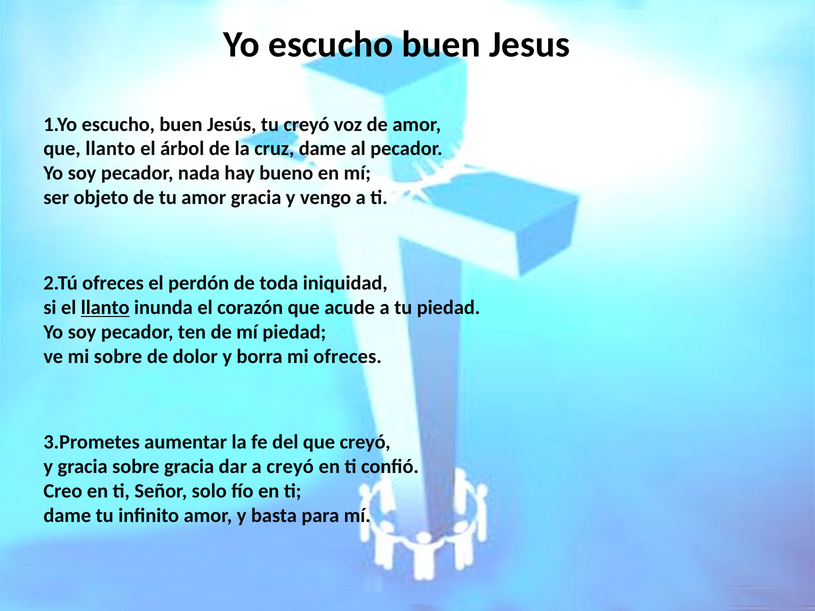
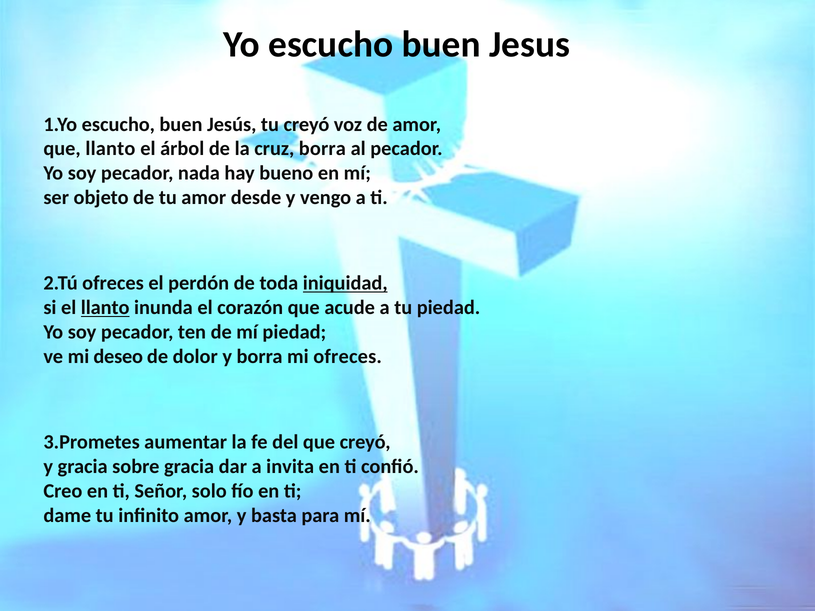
cruz dame: dame -> borra
amor gracia: gracia -> desde
iniquidad underline: none -> present
mi sobre: sobre -> deseo
a creyó: creyó -> invita
